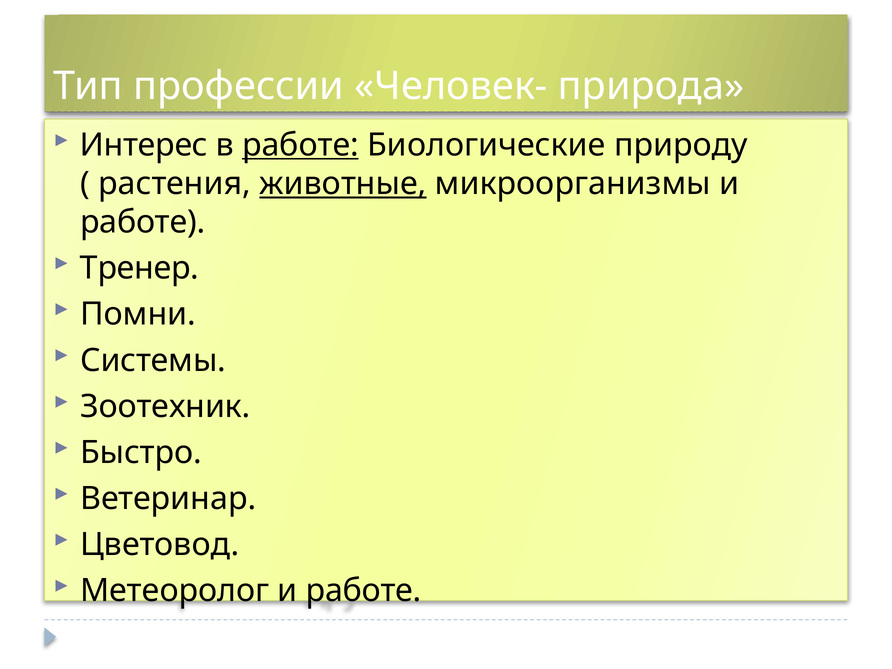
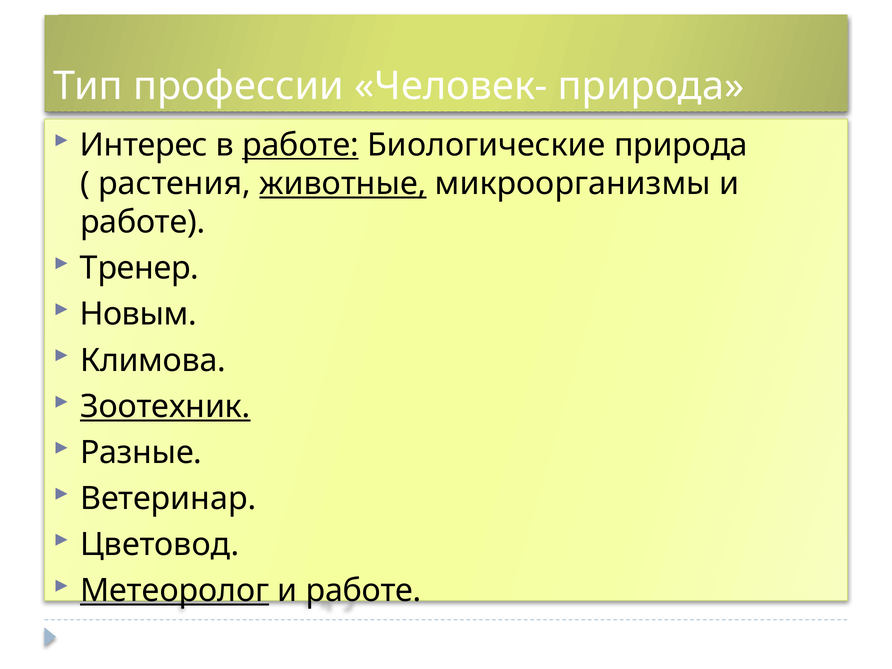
Биологические природу: природу -> природа
Помни: Помни -> Новым
Системы: Системы -> Климова
Зоотехник underline: none -> present
Быстро: Быстро -> Разные
Метеоролог underline: none -> present
